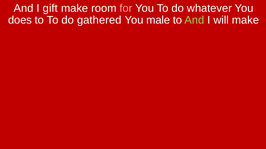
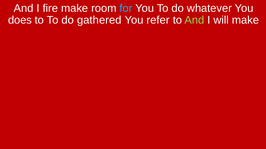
gift: gift -> fire
for colour: pink -> light blue
male: male -> refer
